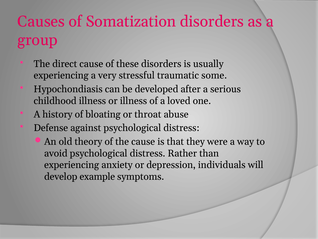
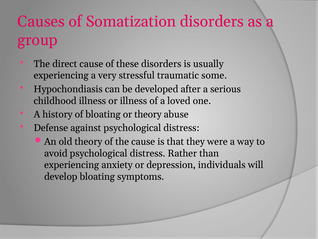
or throat: throat -> theory
develop example: example -> bloating
